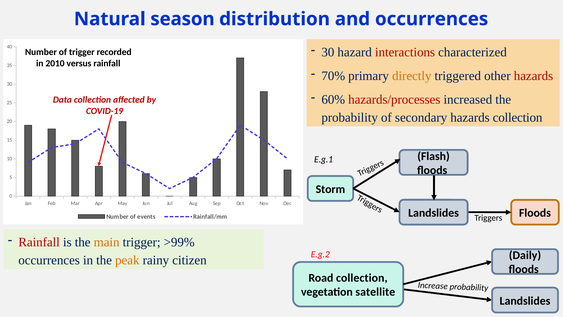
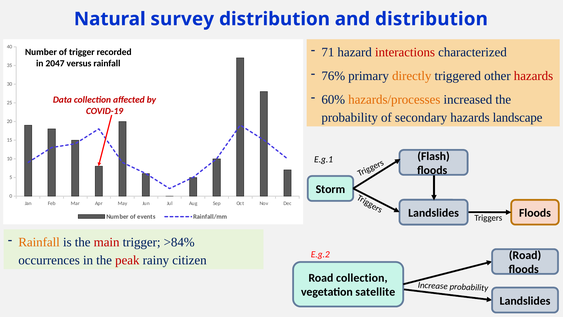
season: season -> survey
and occurrences: occurrences -> distribution
30 at (328, 52): 30 -> 71
2010: 2010 -> 2047
70%: 70% -> 76%
hazards/processes colour: red -> orange
hazards collection: collection -> landscape
Rainfall at (39, 242) colour: red -> orange
main colour: orange -> red
>99%: >99% -> >84%
Daily at (525, 255): Daily -> Road
peak colour: orange -> red
